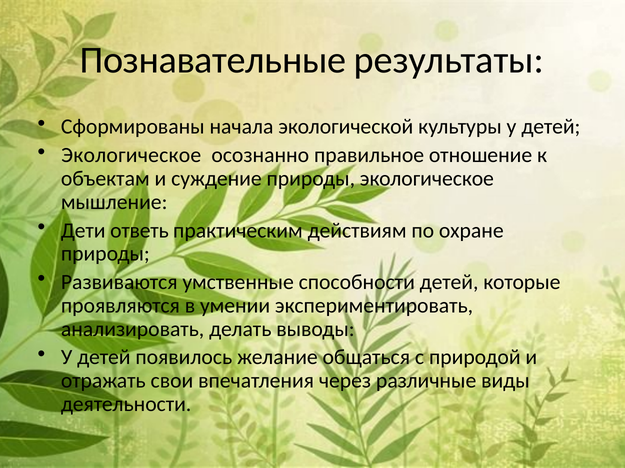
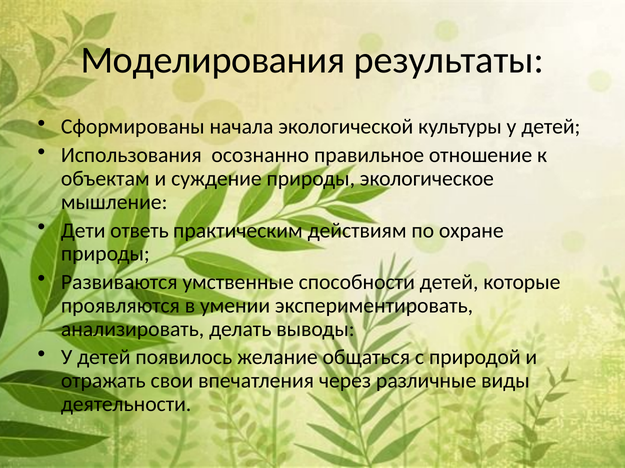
Познавательные: Познавательные -> Моделирования
Экологическое at (131, 155): Экологическое -> Использования
